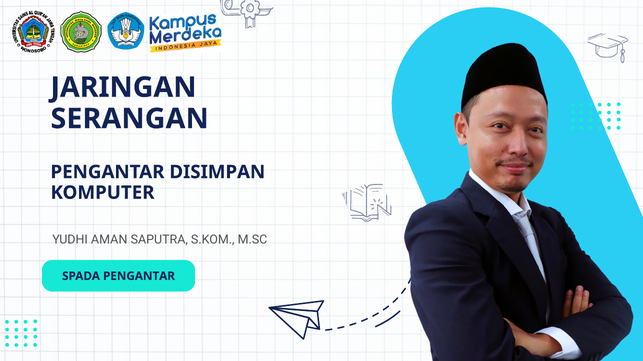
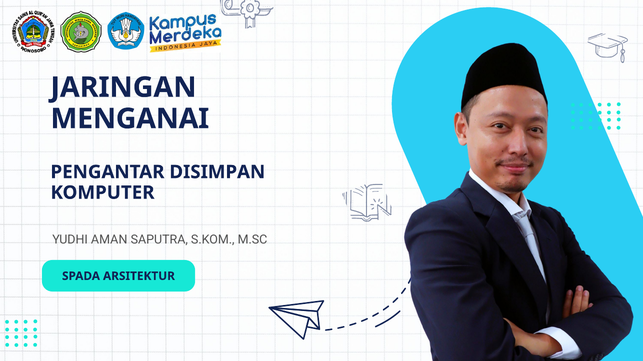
SERANGAN: SERANGAN -> MENGANAI
SPADA PENGANTAR: PENGANTAR -> ARSITEKTUR
